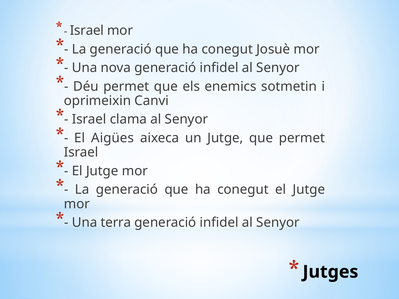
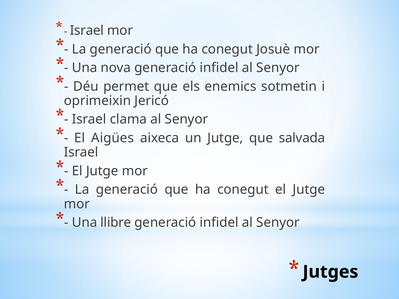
Canvi: Canvi -> Jericó
que permet: permet -> salvada
terra: terra -> llibre
